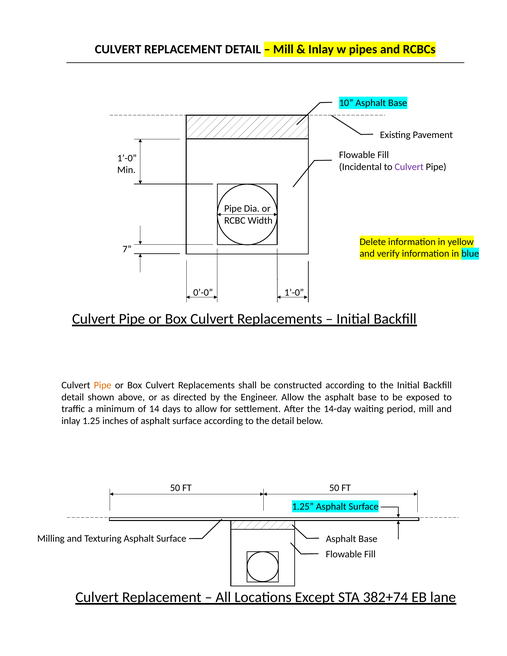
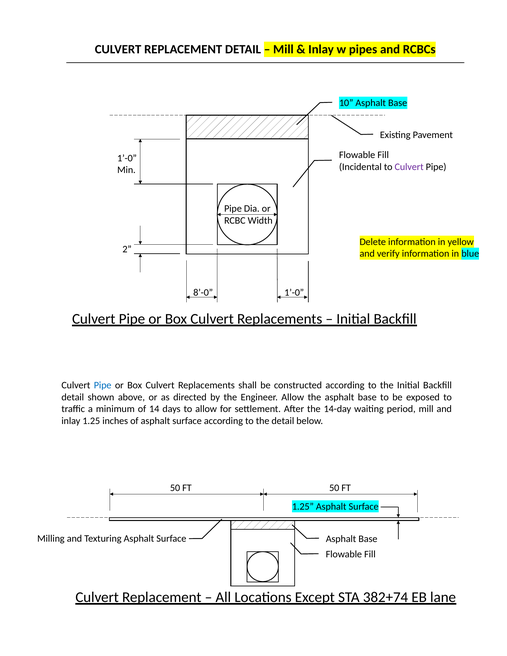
7: 7 -> 2
0’-0: 0’-0 -> 8’-0
Pipe at (103, 385) colour: orange -> blue
